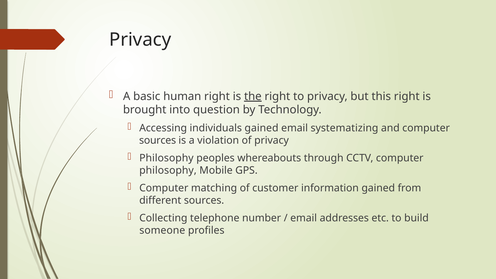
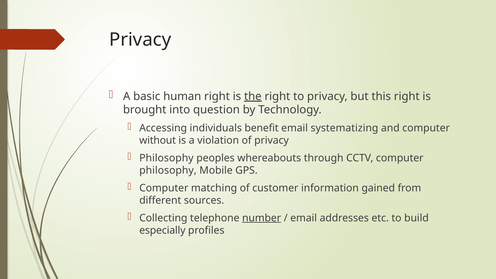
individuals gained: gained -> benefit
sources at (158, 140): sources -> without
number underline: none -> present
someone: someone -> especially
